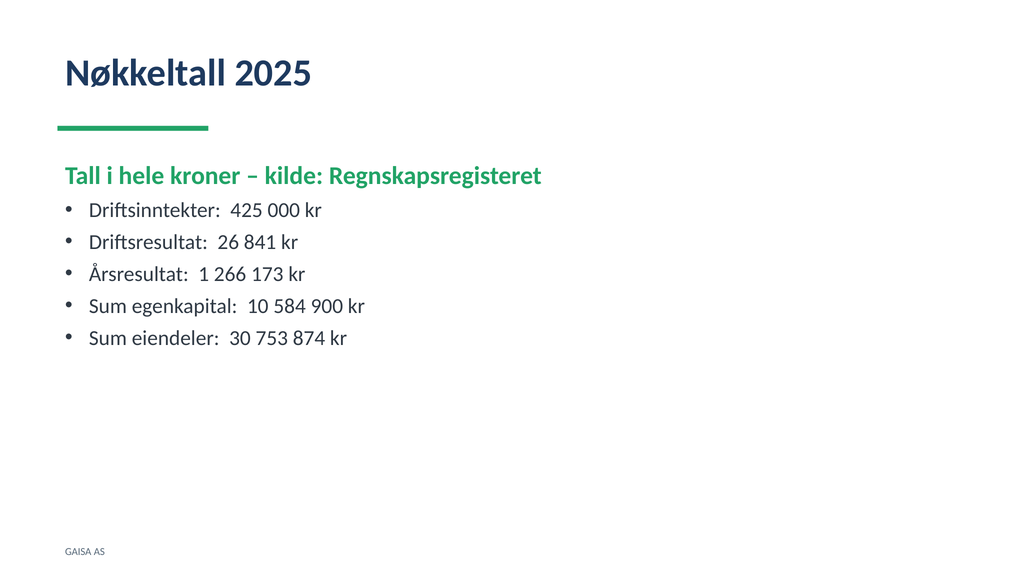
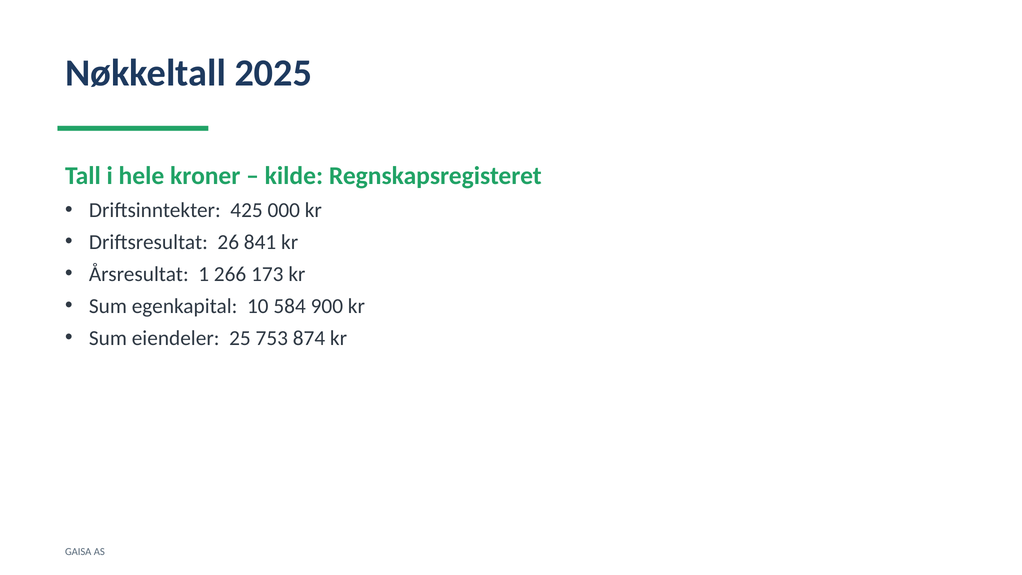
30: 30 -> 25
